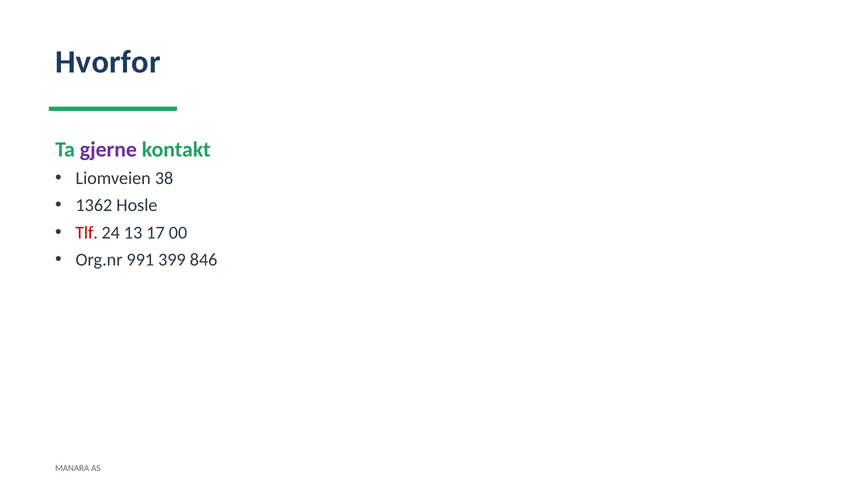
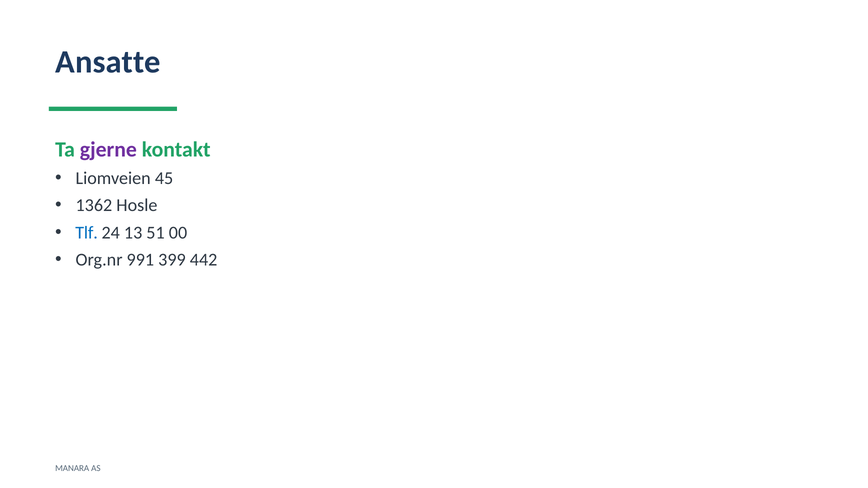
Hvorfor: Hvorfor -> Ansatte
38: 38 -> 45
Tlf colour: red -> blue
17: 17 -> 51
846: 846 -> 442
